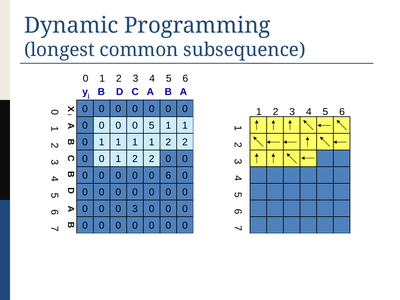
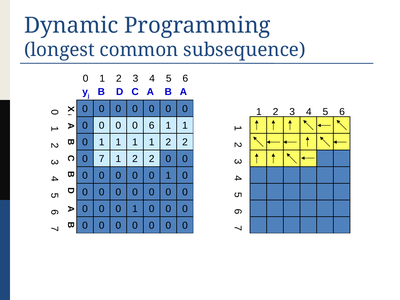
0 5: 5 -> 6
0 at (102, 159): 0 -> 7
6 at (168, 176): 6 -> 1
3 at (135, 209): 3 -> 1
